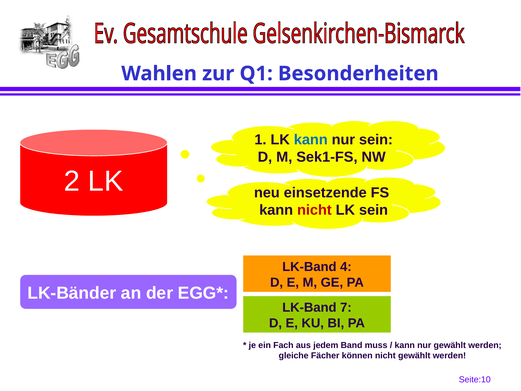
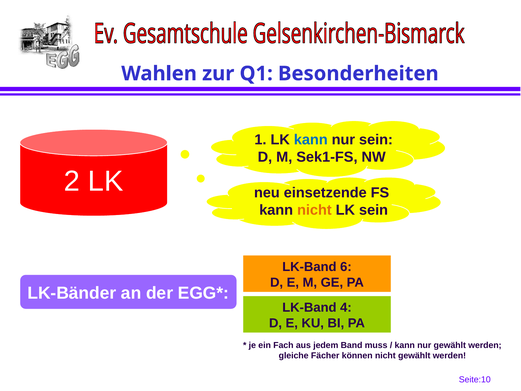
nicht at (314, 210) colour: red -> orange
4: 4 -> 6
7: 7 -> 4
